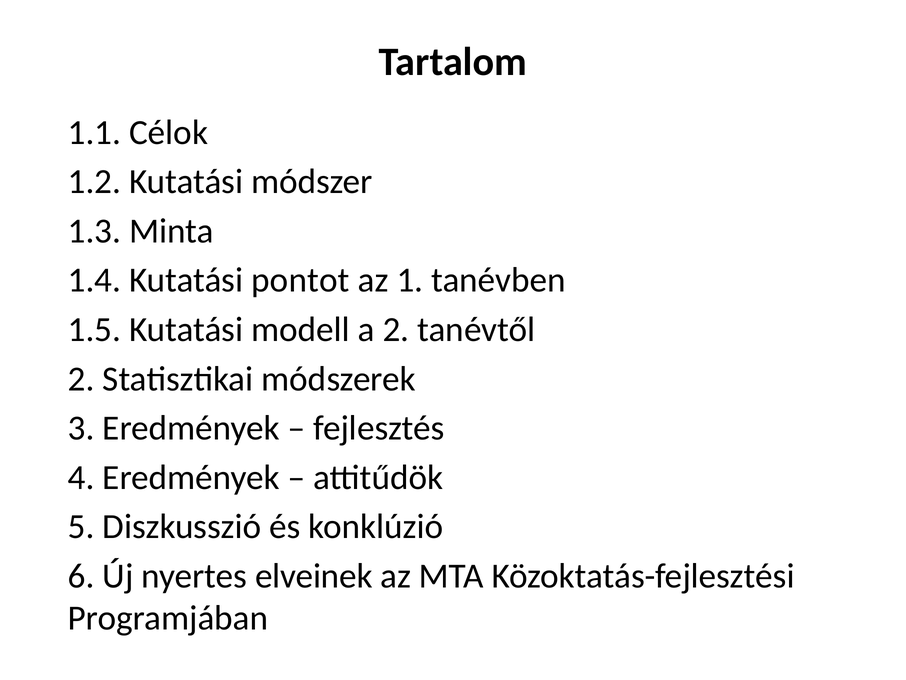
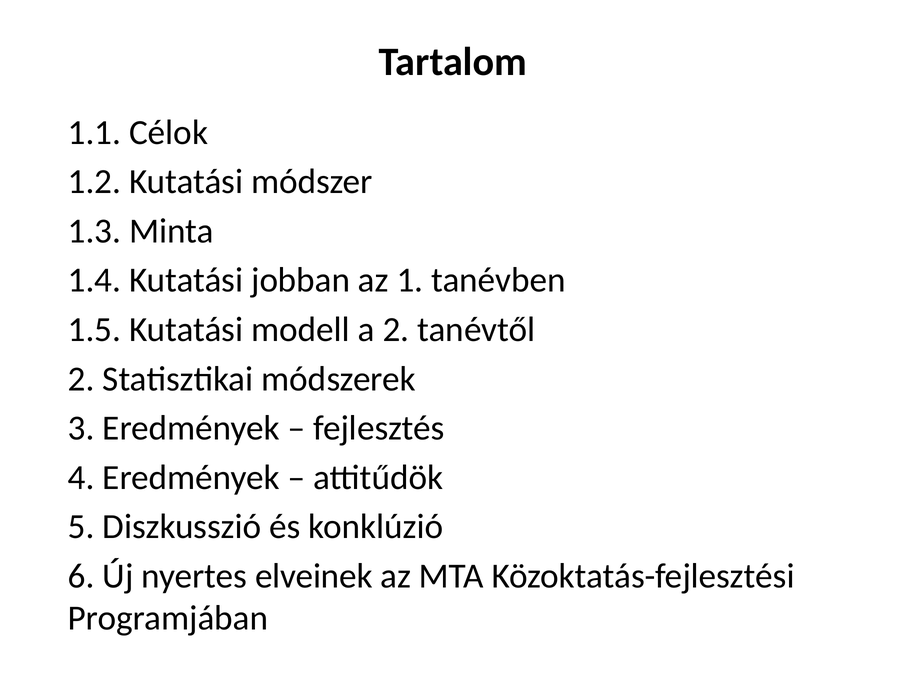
pontot: pontot -> jobban
